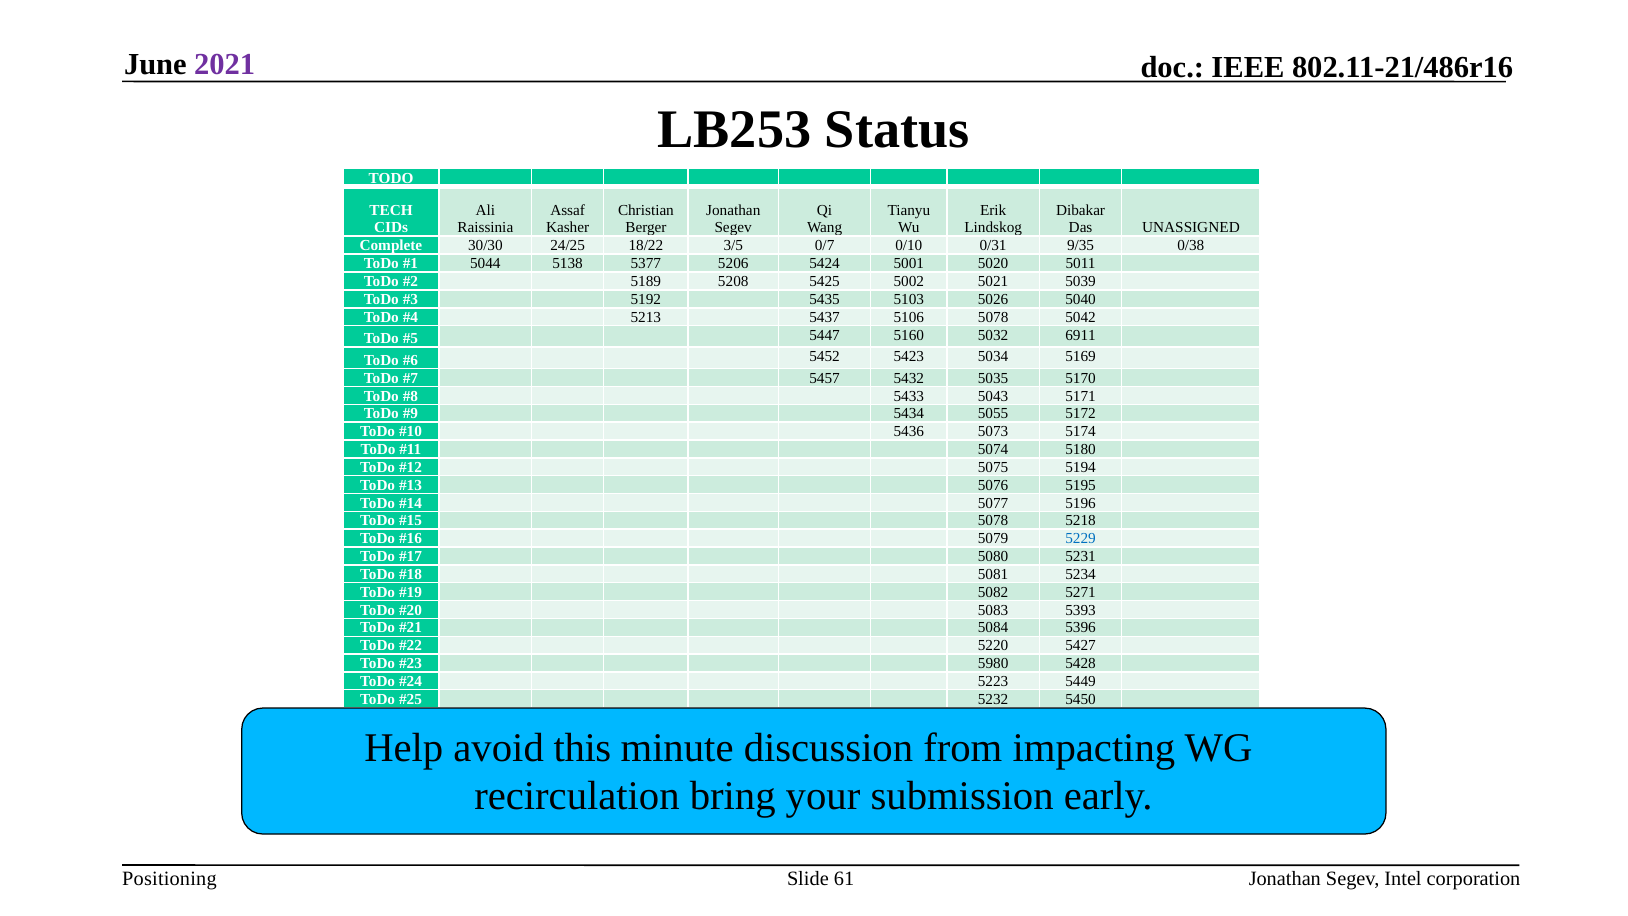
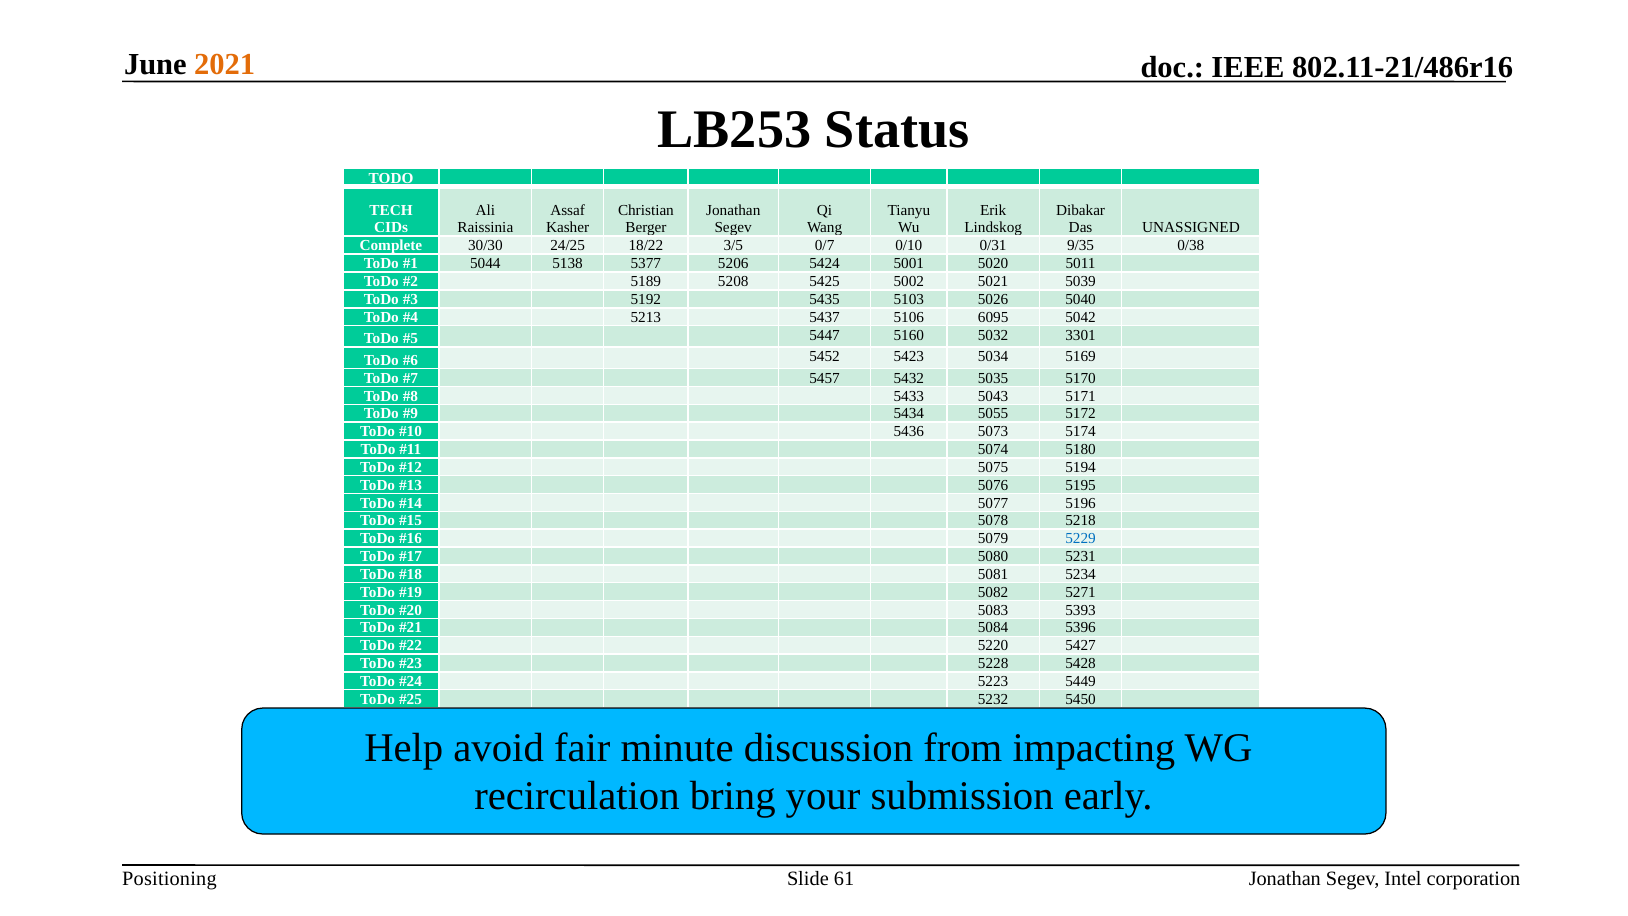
2021 colour: purple -> orange
5106 5078: 5078 -> 6095
6911: 6911 -> 3301
5980: 5980 -> 5228
this: this -> fair
